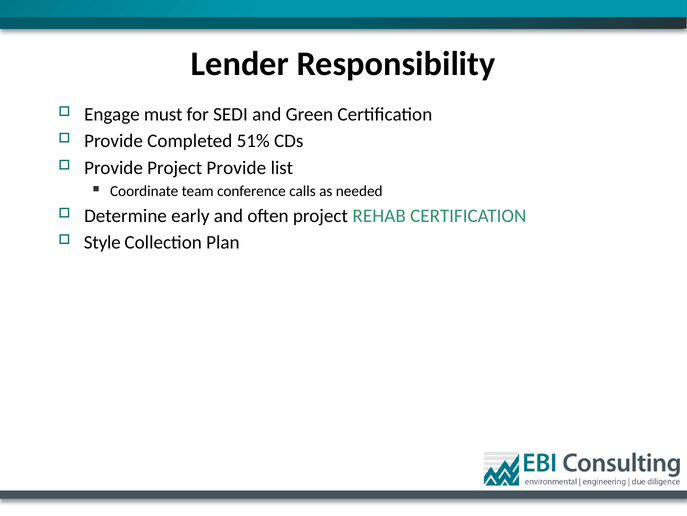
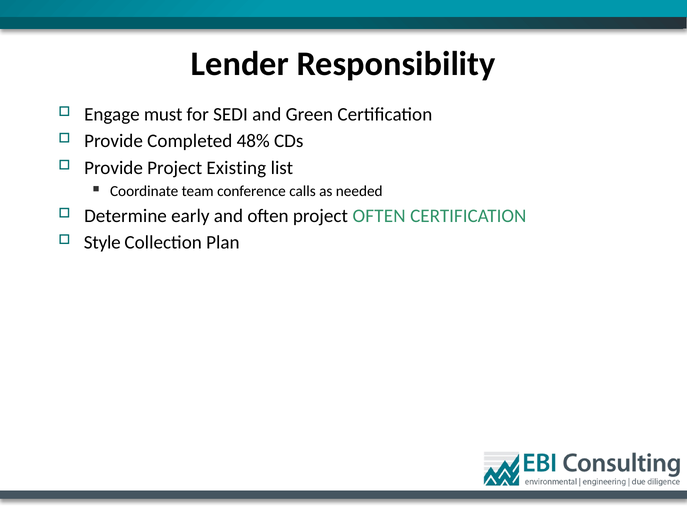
51%: 51% -> 48%
Project Provide: Provide -> Existing
project REHAB: REHAB -> OFTEN
